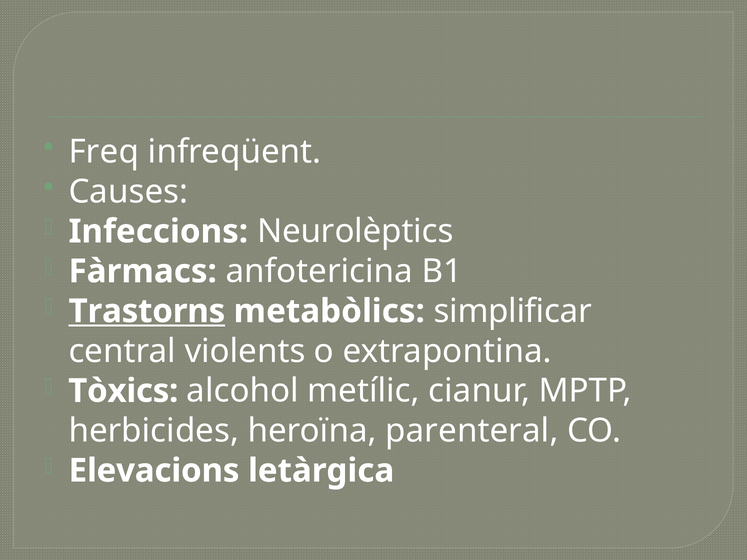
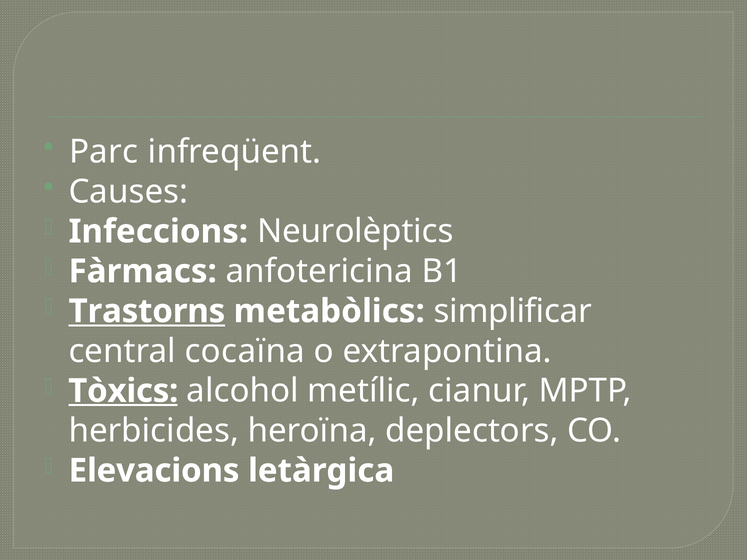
Freq: Freq -> Parc
violents: violents -> cocaïna
Tòxics underline: none -> present
parenteral: parenteral -> deplectors
